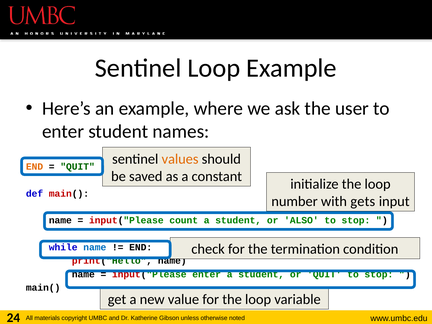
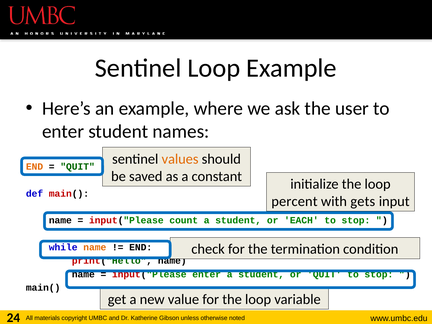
number: number -> percent
ALSO: ALSO -> EACH
name at (95, 247) colour: blue -> orange
